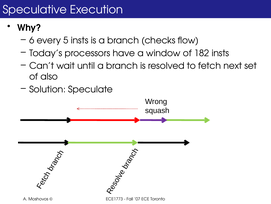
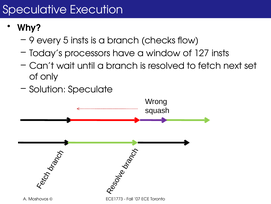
6: 6 -> 9
182: 182 -> 127
also: also -> only
